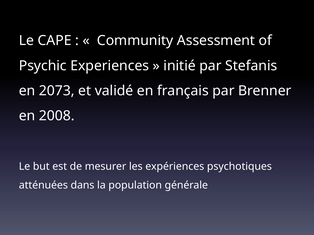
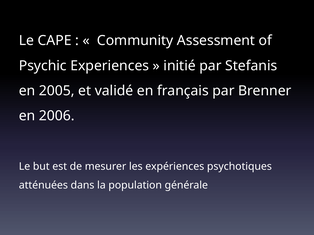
2073: 2073 -> 2005
2008: 2008 -> 2006
